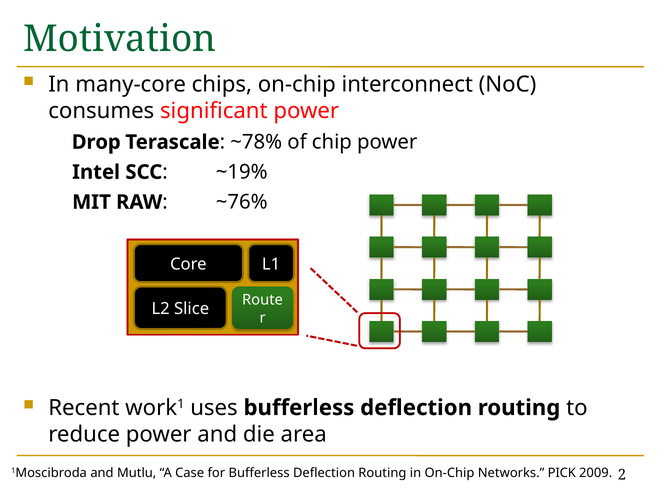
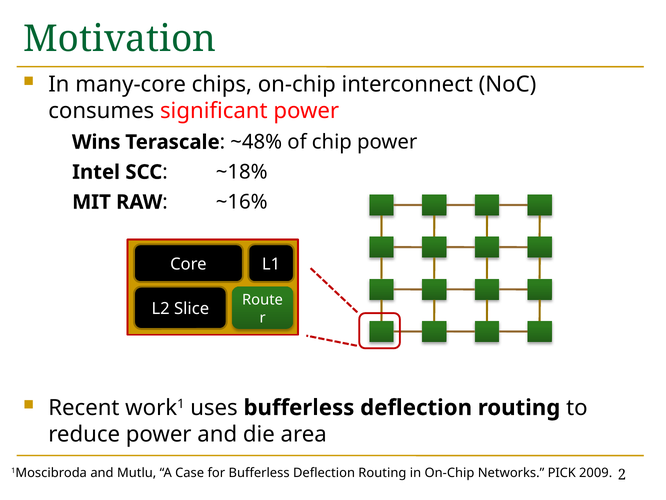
Drop: Drop -> Wins
~78%: ~78% -> ~48%
~19%: ~19% -> ~18%
~76%: ~76% -> ~16%
